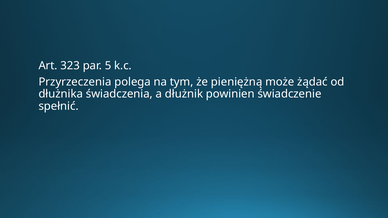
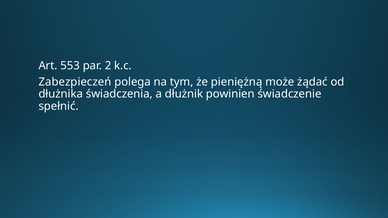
323: 323 -> 553
5: 5 -> 2
Przyrzeczenia: Przyrzeczenia -> Zabezpieczeń
